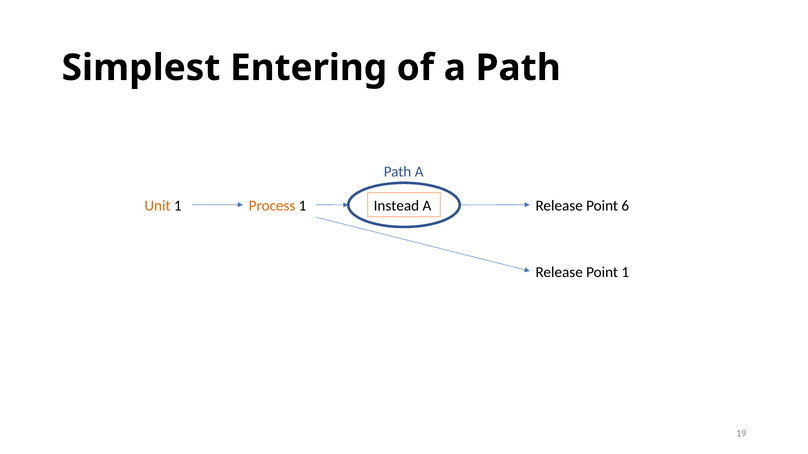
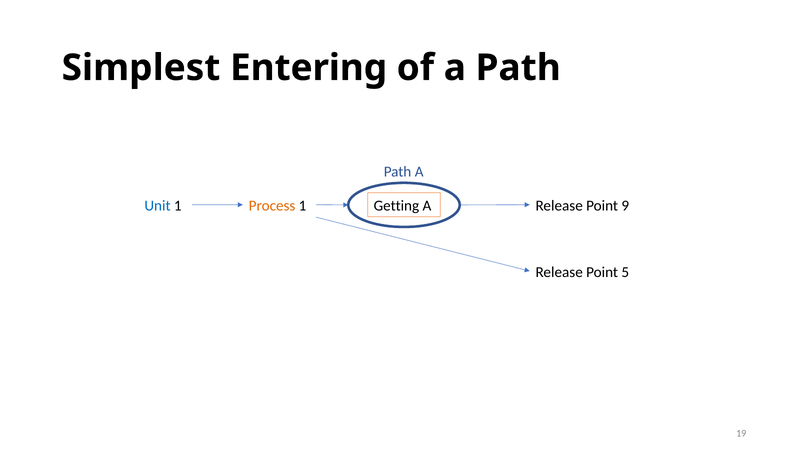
Unit colour: orange -> blue
Instead: Instead -> Getting
6: 6 -> 9
Point 1: 1 -> 5
